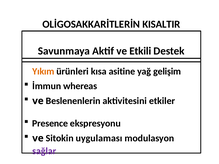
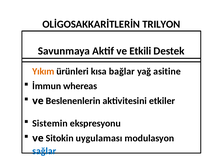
KISALTIR: KISALTIR -> TRILYON
asitine: asitine -> bağlar
gelişim: gelişim -> asitine
Presence: Presence -> Sistemin
sağlar colour: purple -> blue
